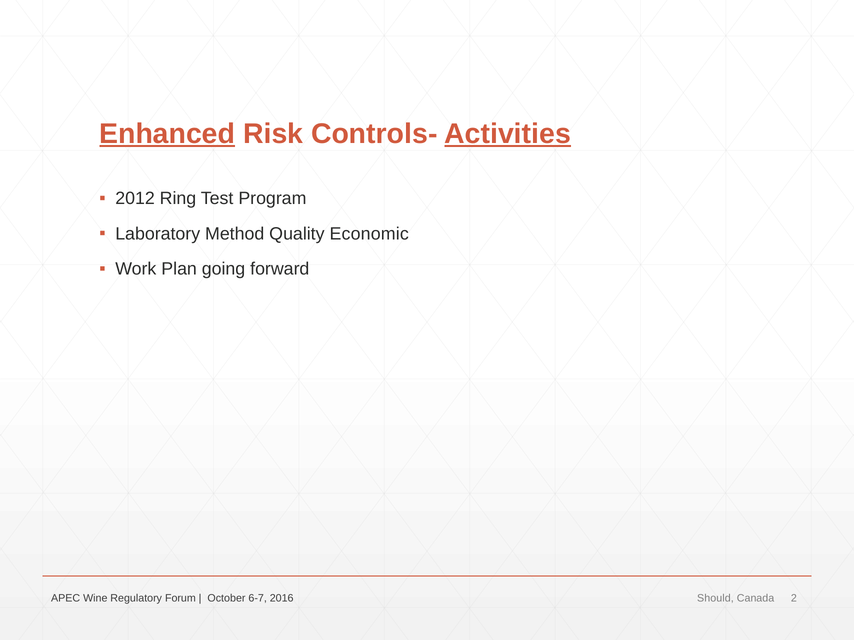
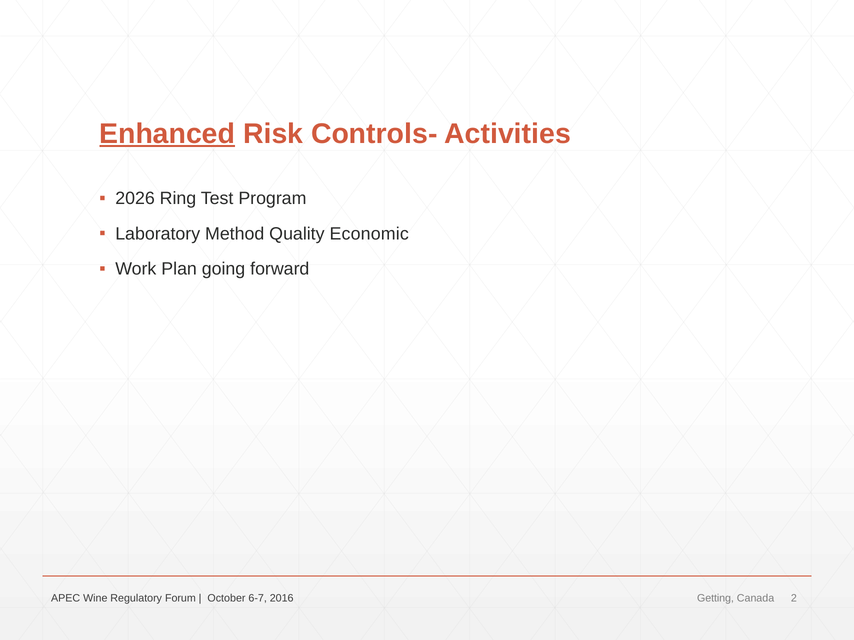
Activities underline: present -> none
2012: 2012 -> 2026
Should: Should -> Getting
